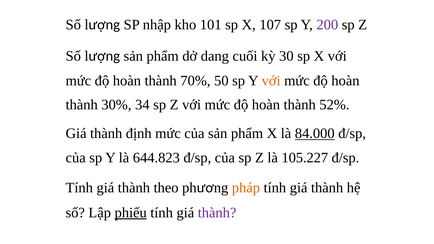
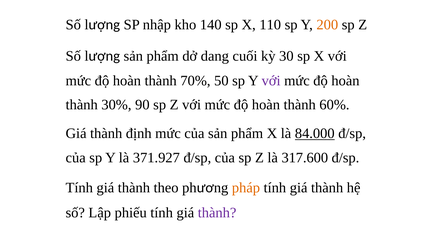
101: 101 -> 140
107: 107 -> 110
200 colour: purple -> orange
với at (271, 81) colour: orange -> purple
34: 34 -> 90
52%: 52% -> 60%
644.823: 644.823 -> 371.927
105.227: 105.227 -> 317.600
phiếu underline: present -> none
